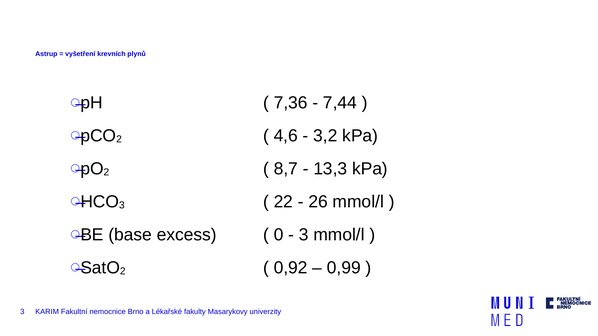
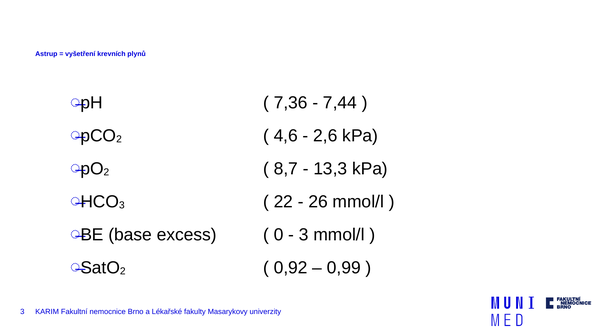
3,2: 3,2 -> 2,6
